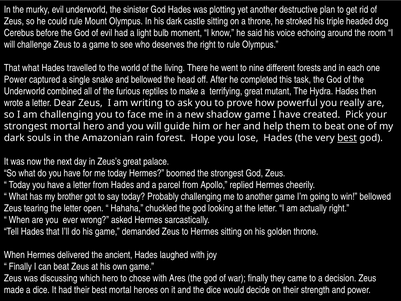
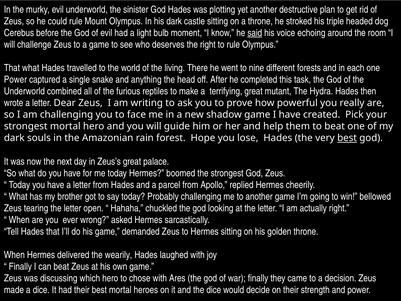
said underline: none -> present
and bellowed: bellowed -> anything
ancient: ancient -> wearily
